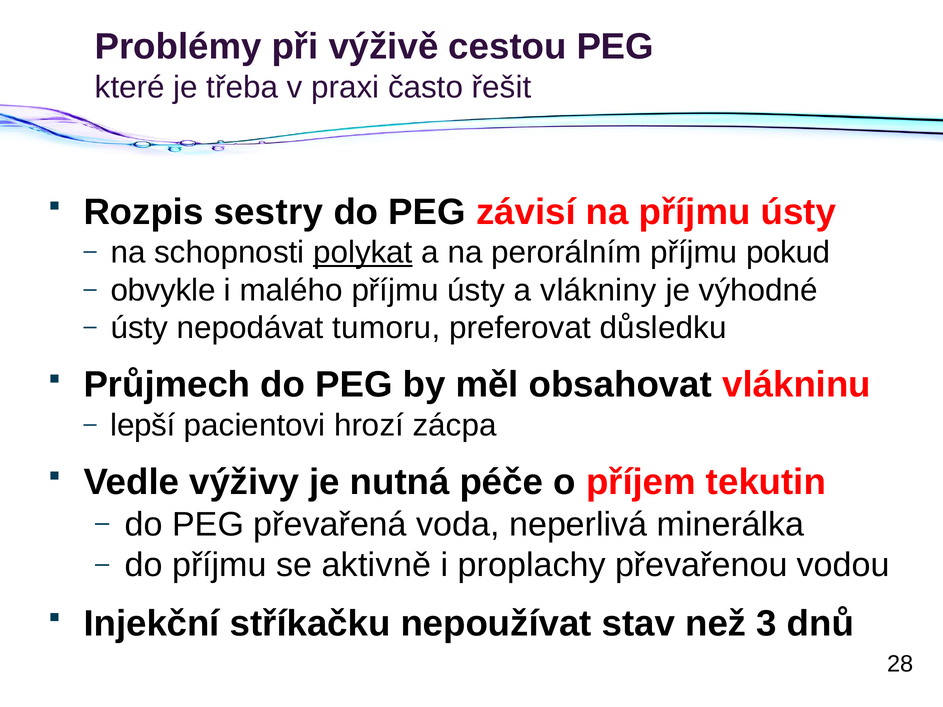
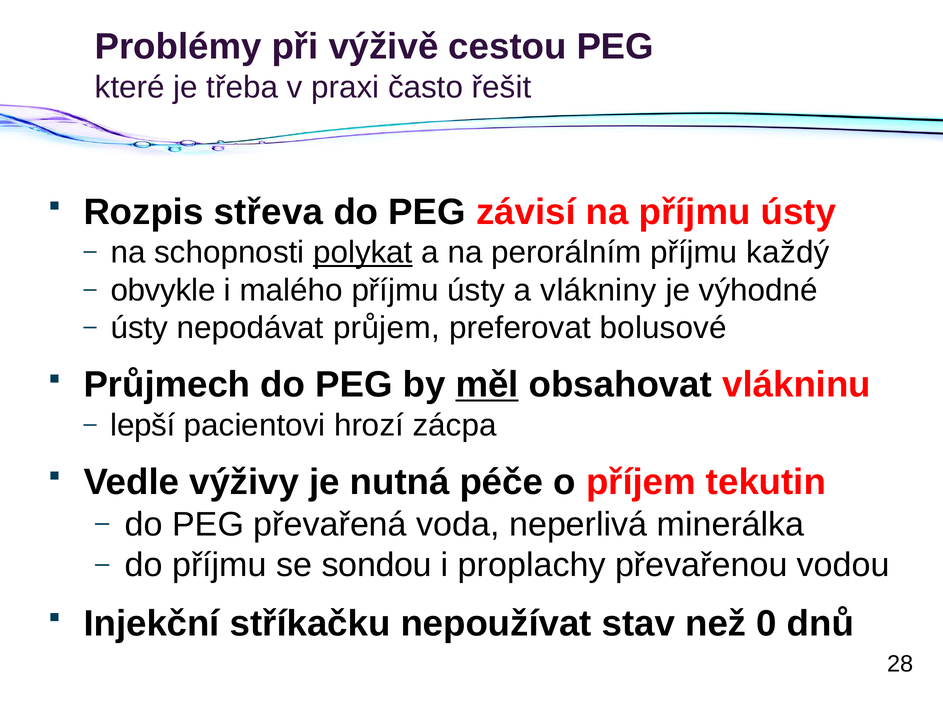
sestry: sestry -> střeva
pokud: pokud -> každý
tumoru: tumoru -> průjem
důsledku: důsledku -> bolusové
měl underline: none -> present
aktivně: aktivně -> sondou
3: 3 -> 0
